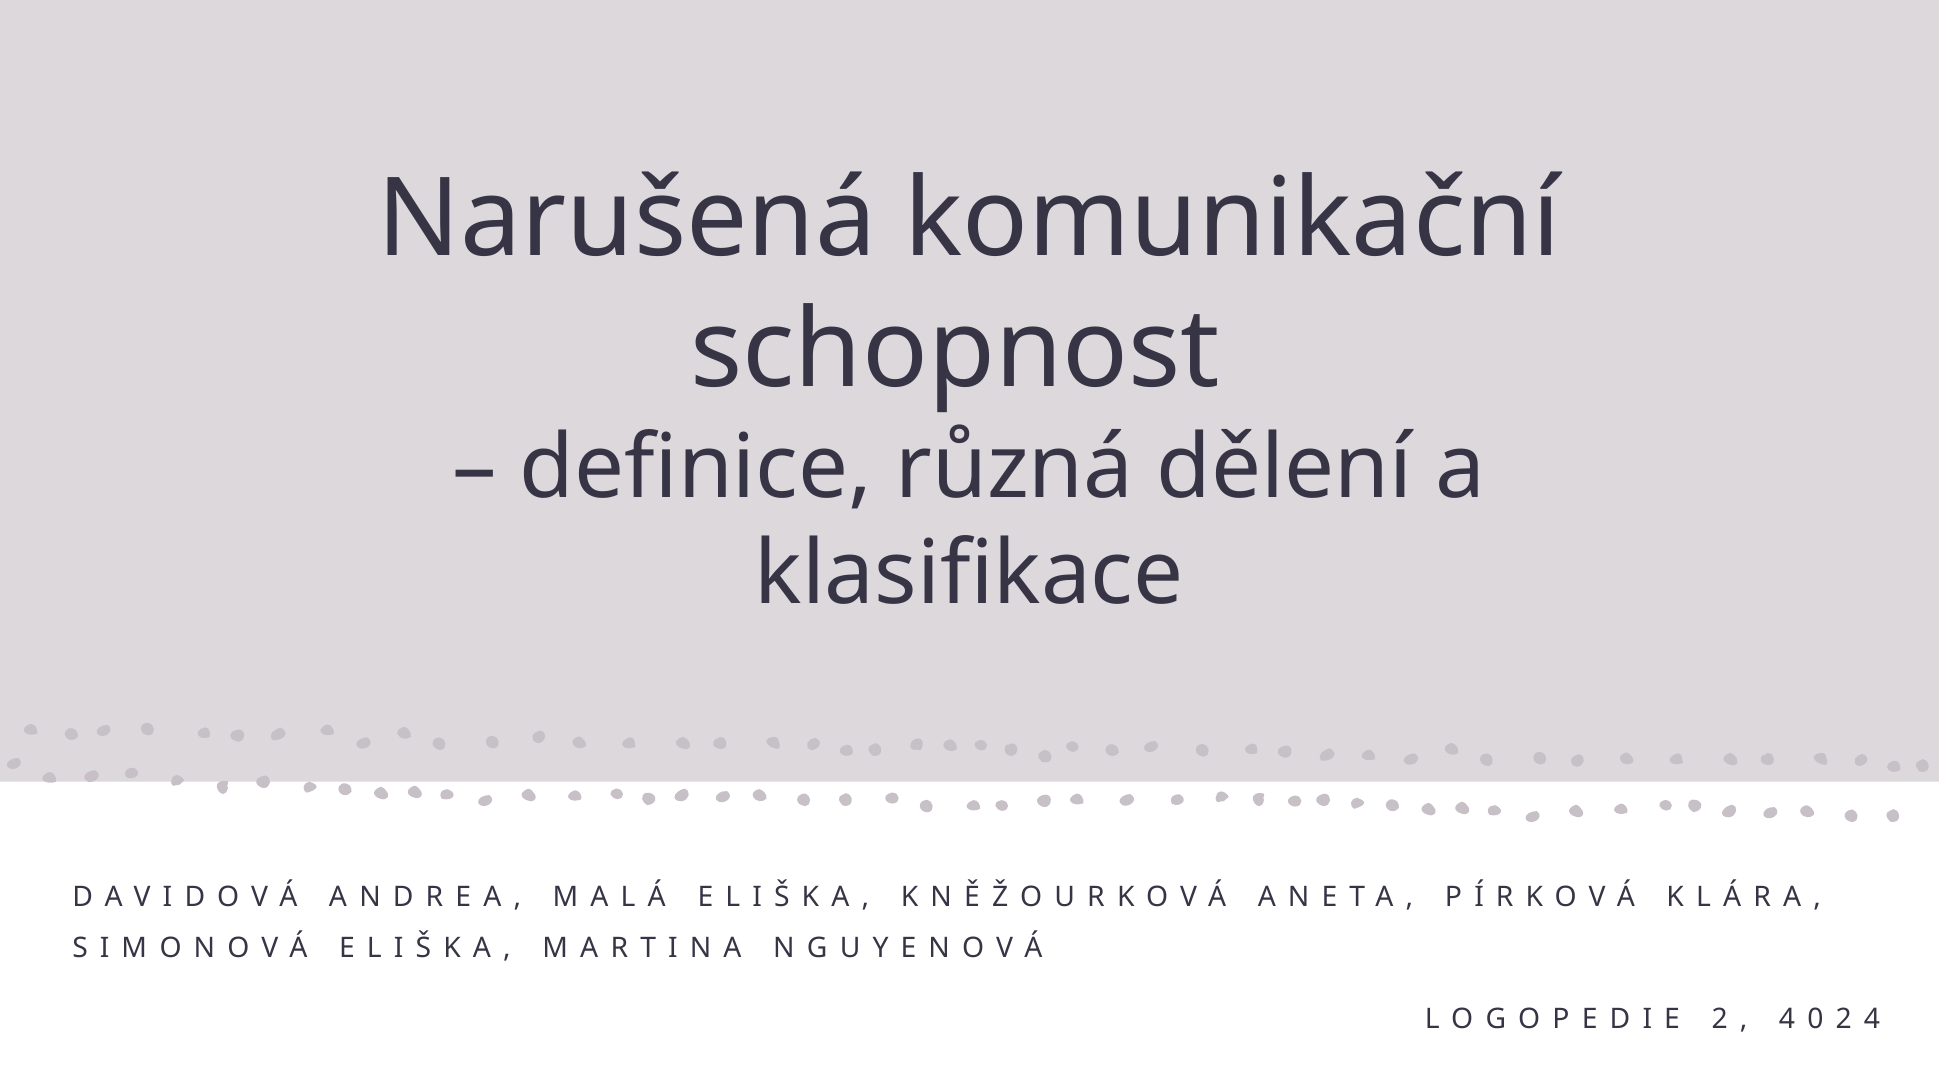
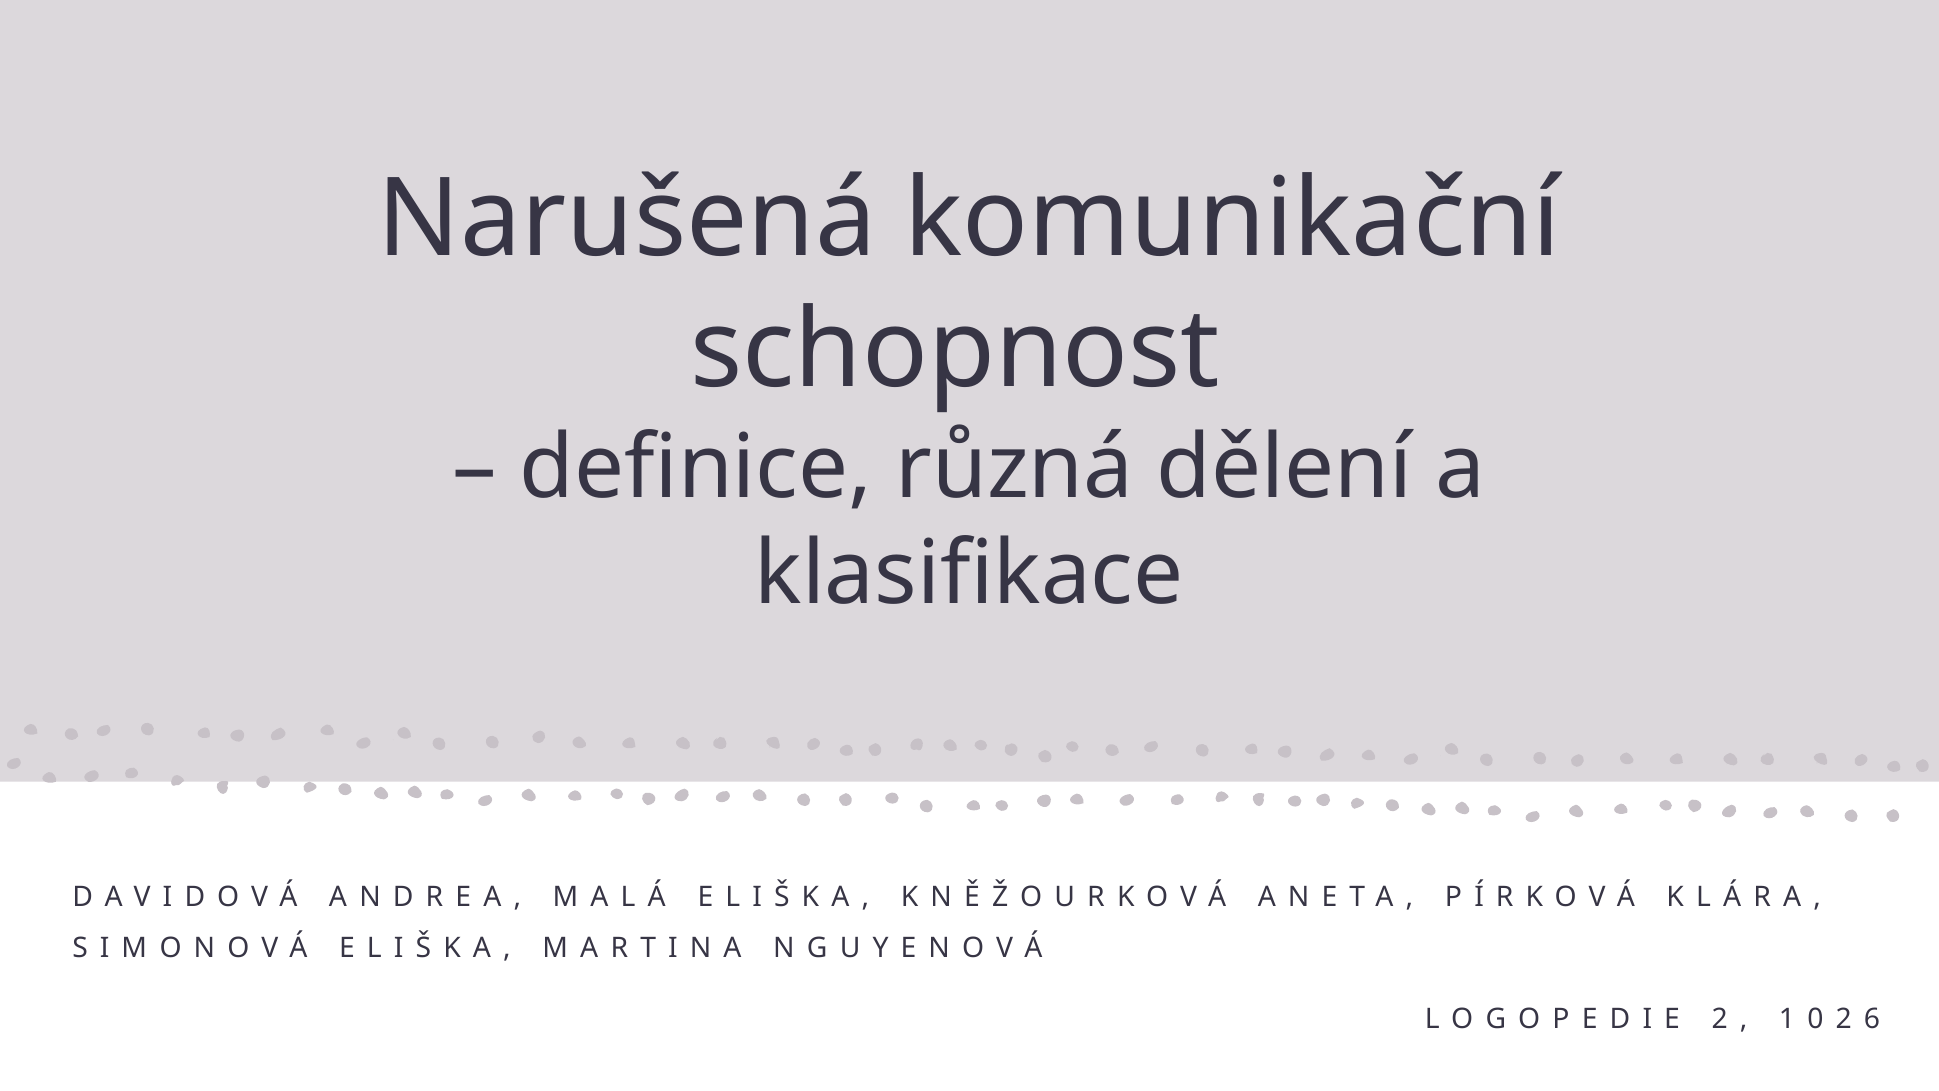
4 at (1787, 1019): 4 -> 1
2 4: 4 -> 6
